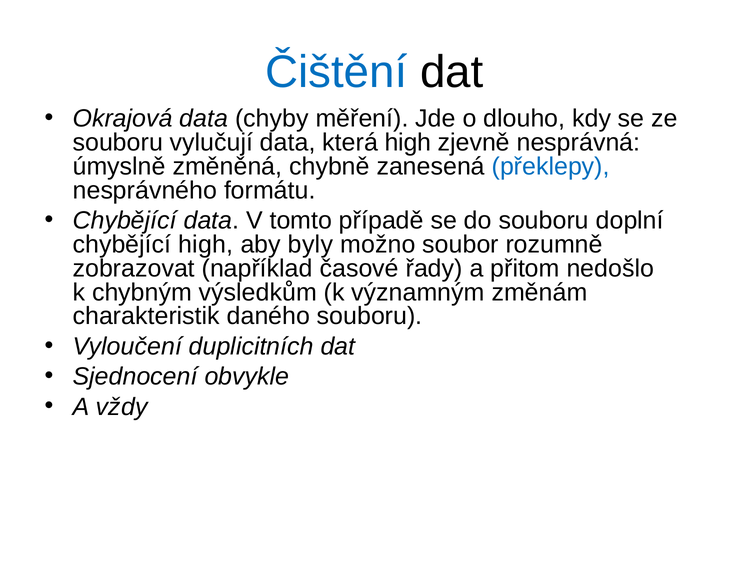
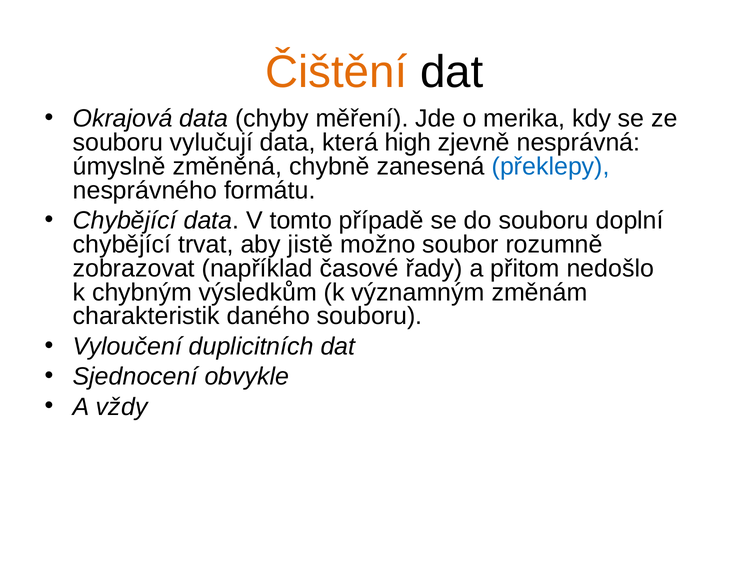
Čištění colour: blue -> orange
dlouho: dlouho -> merika
chybějící high: high -> trvat
byly: byly -> jistě
